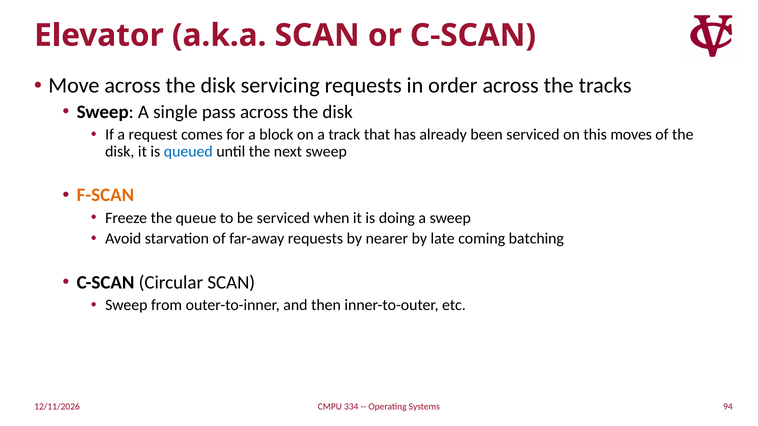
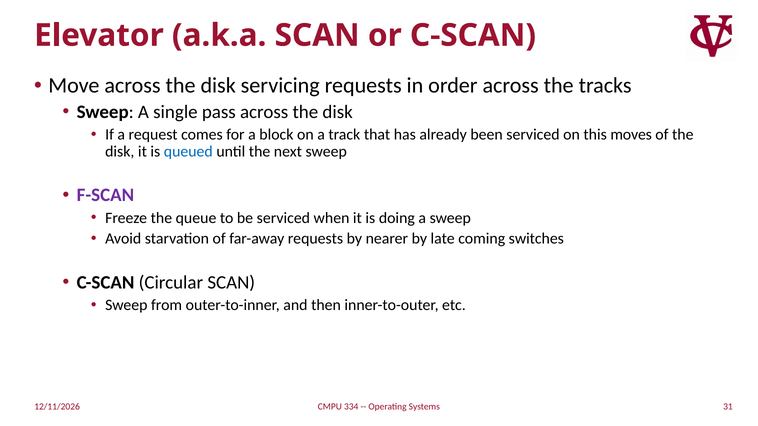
F-SCAN colour: orange -> purple
batching: batching -> switches
94: 94 -> 31
